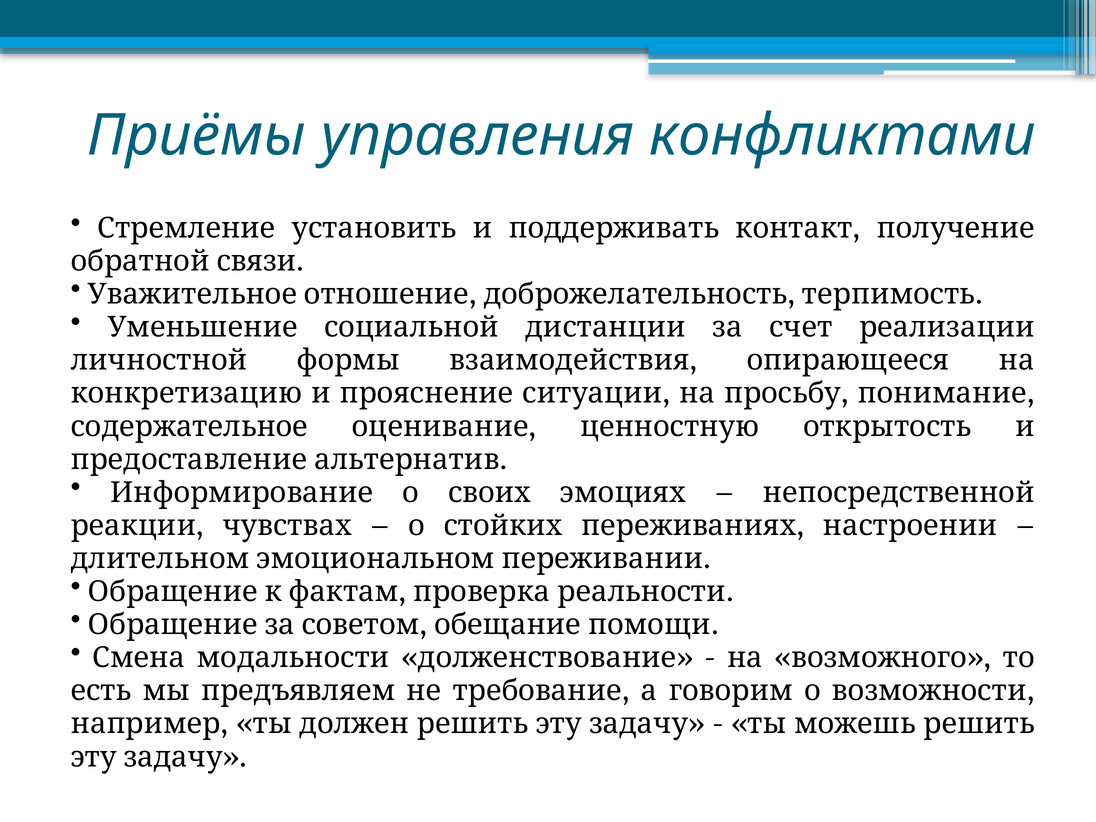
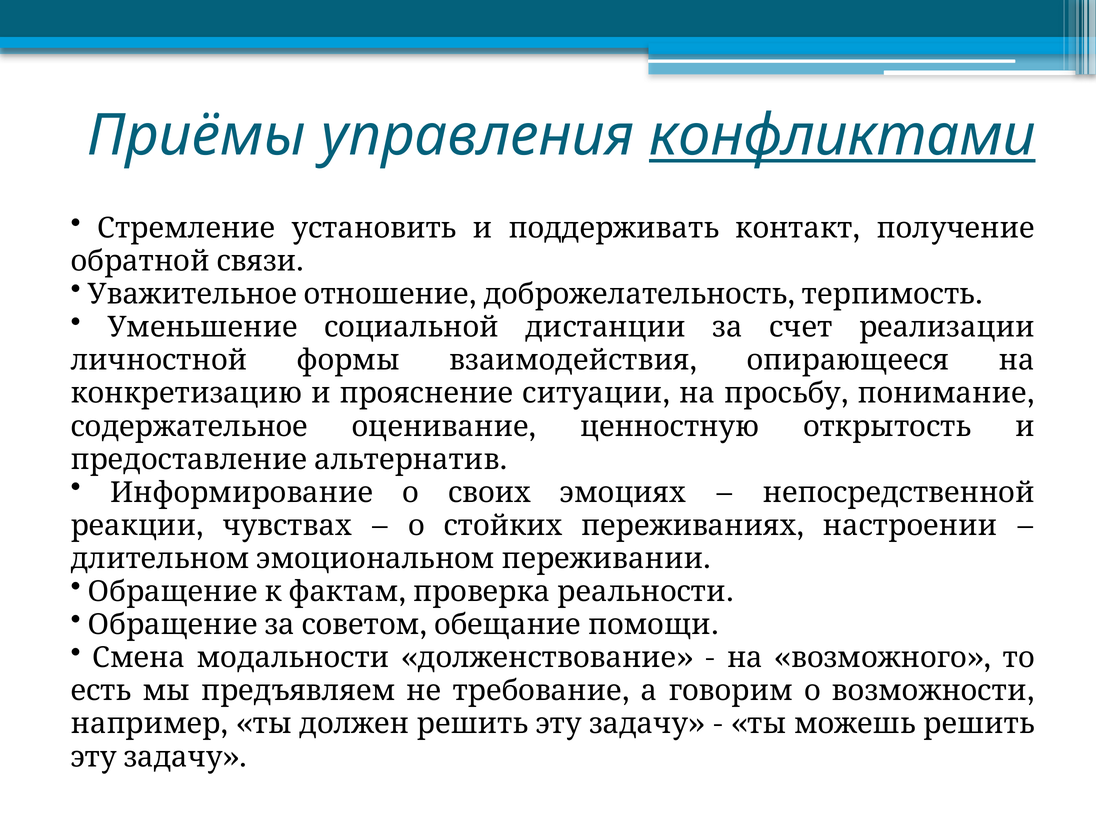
конфликтами underline: none -> present
